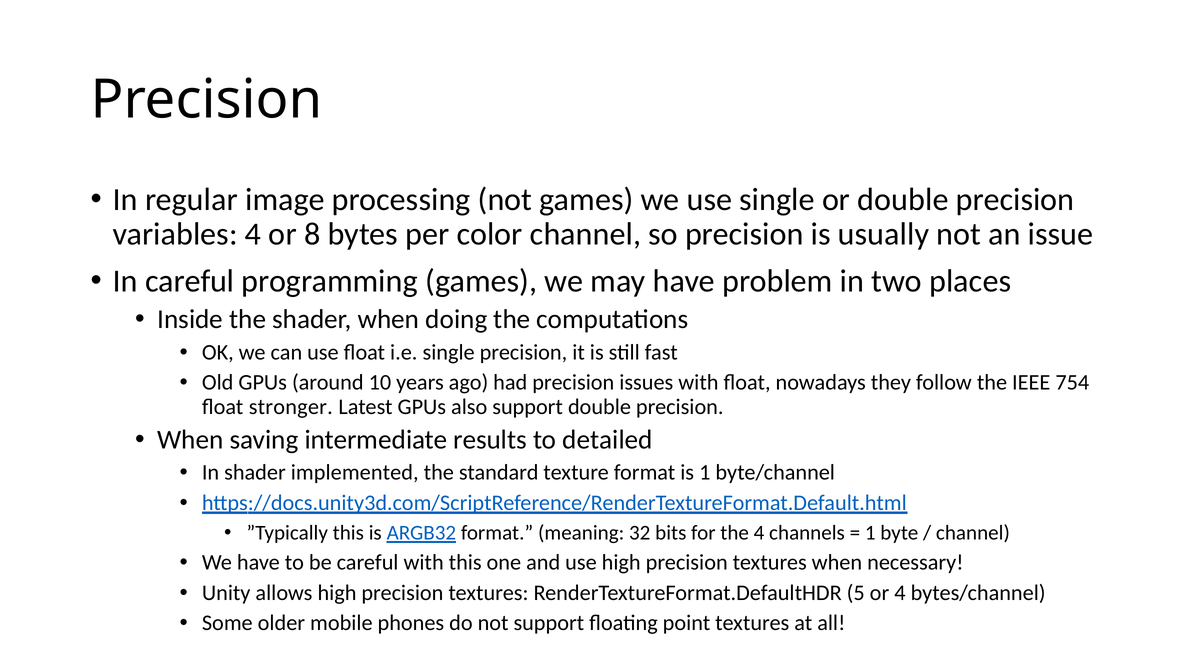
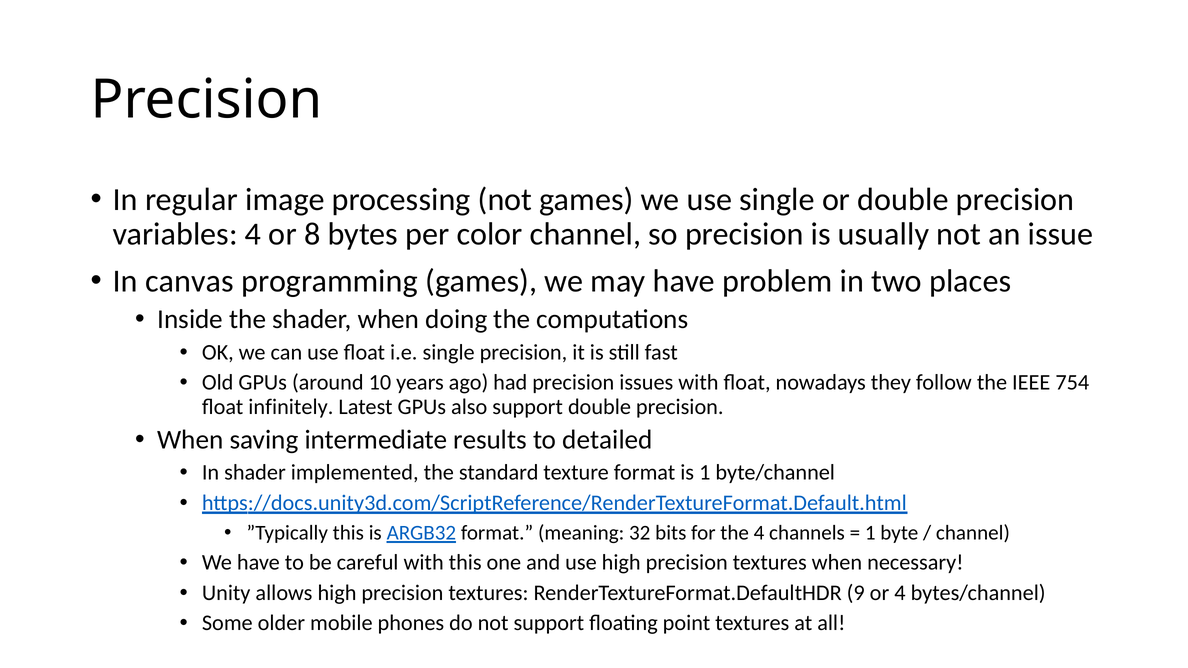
In careful: careful -> canvas
stronger: stronger -> infinitely
5: 5 -> 9
